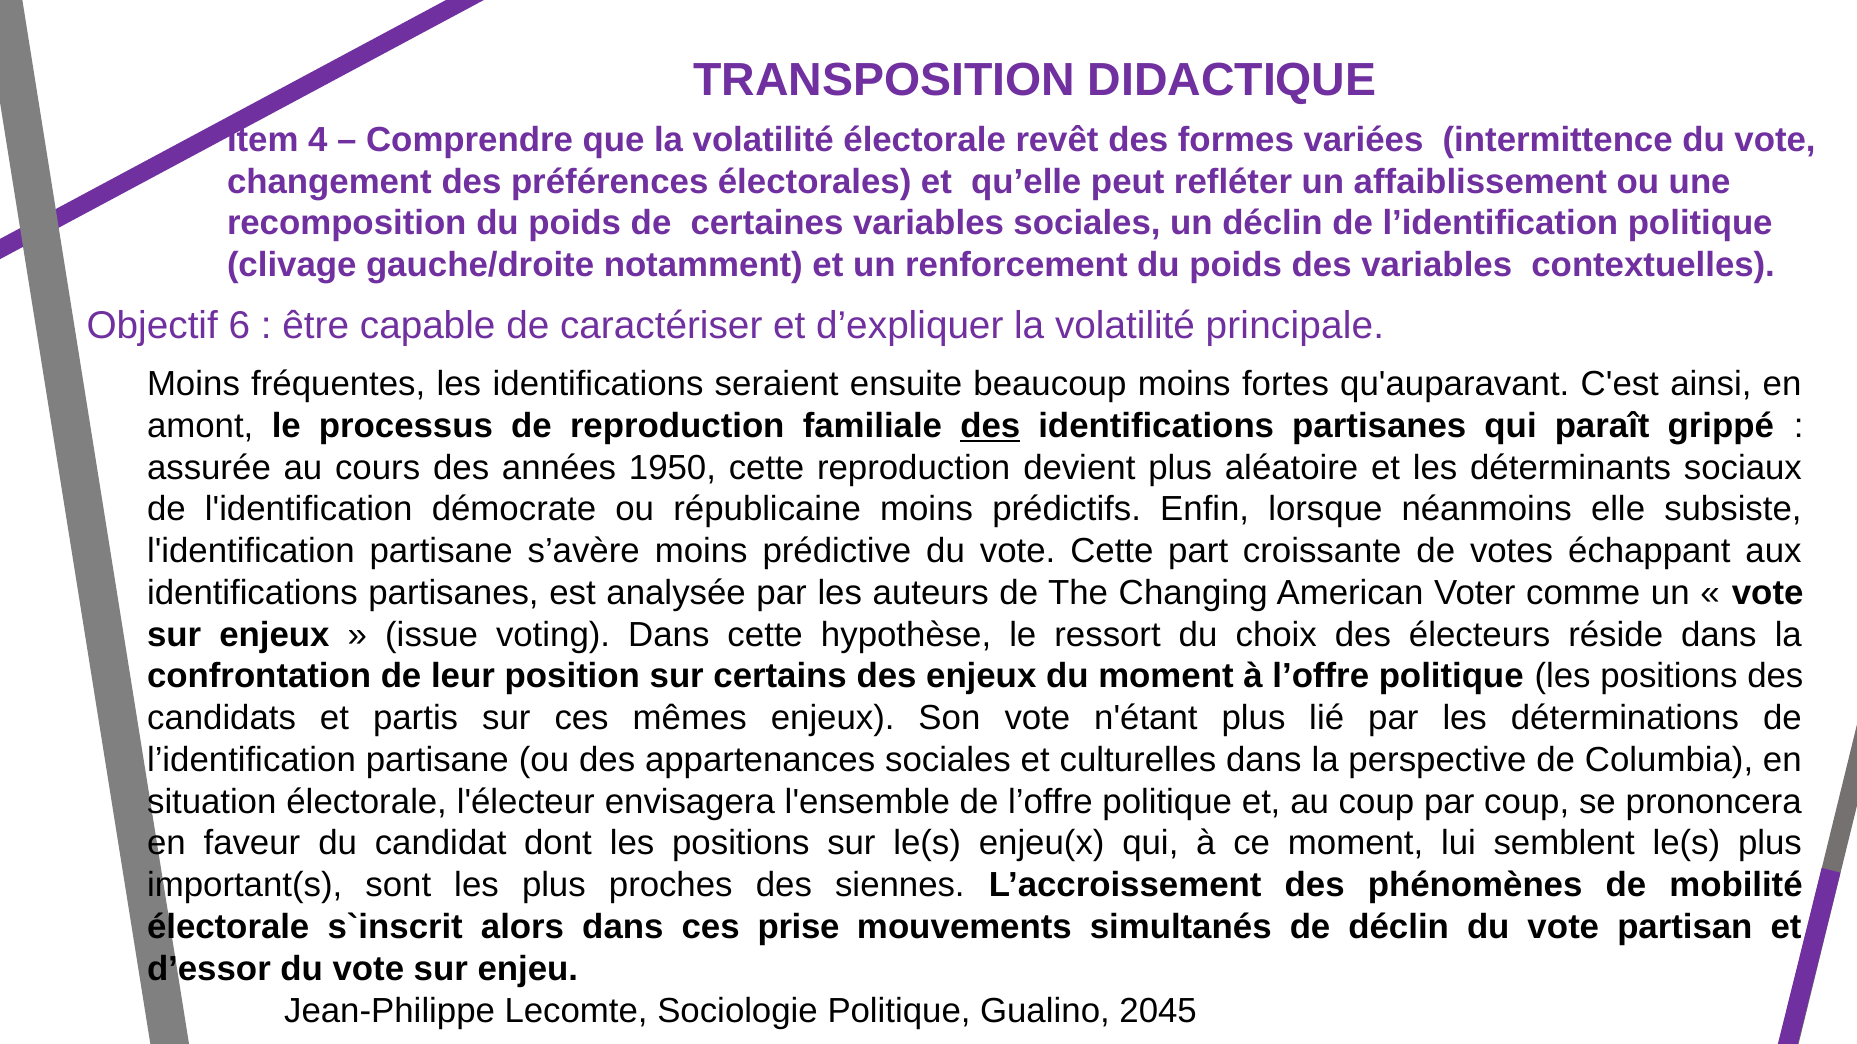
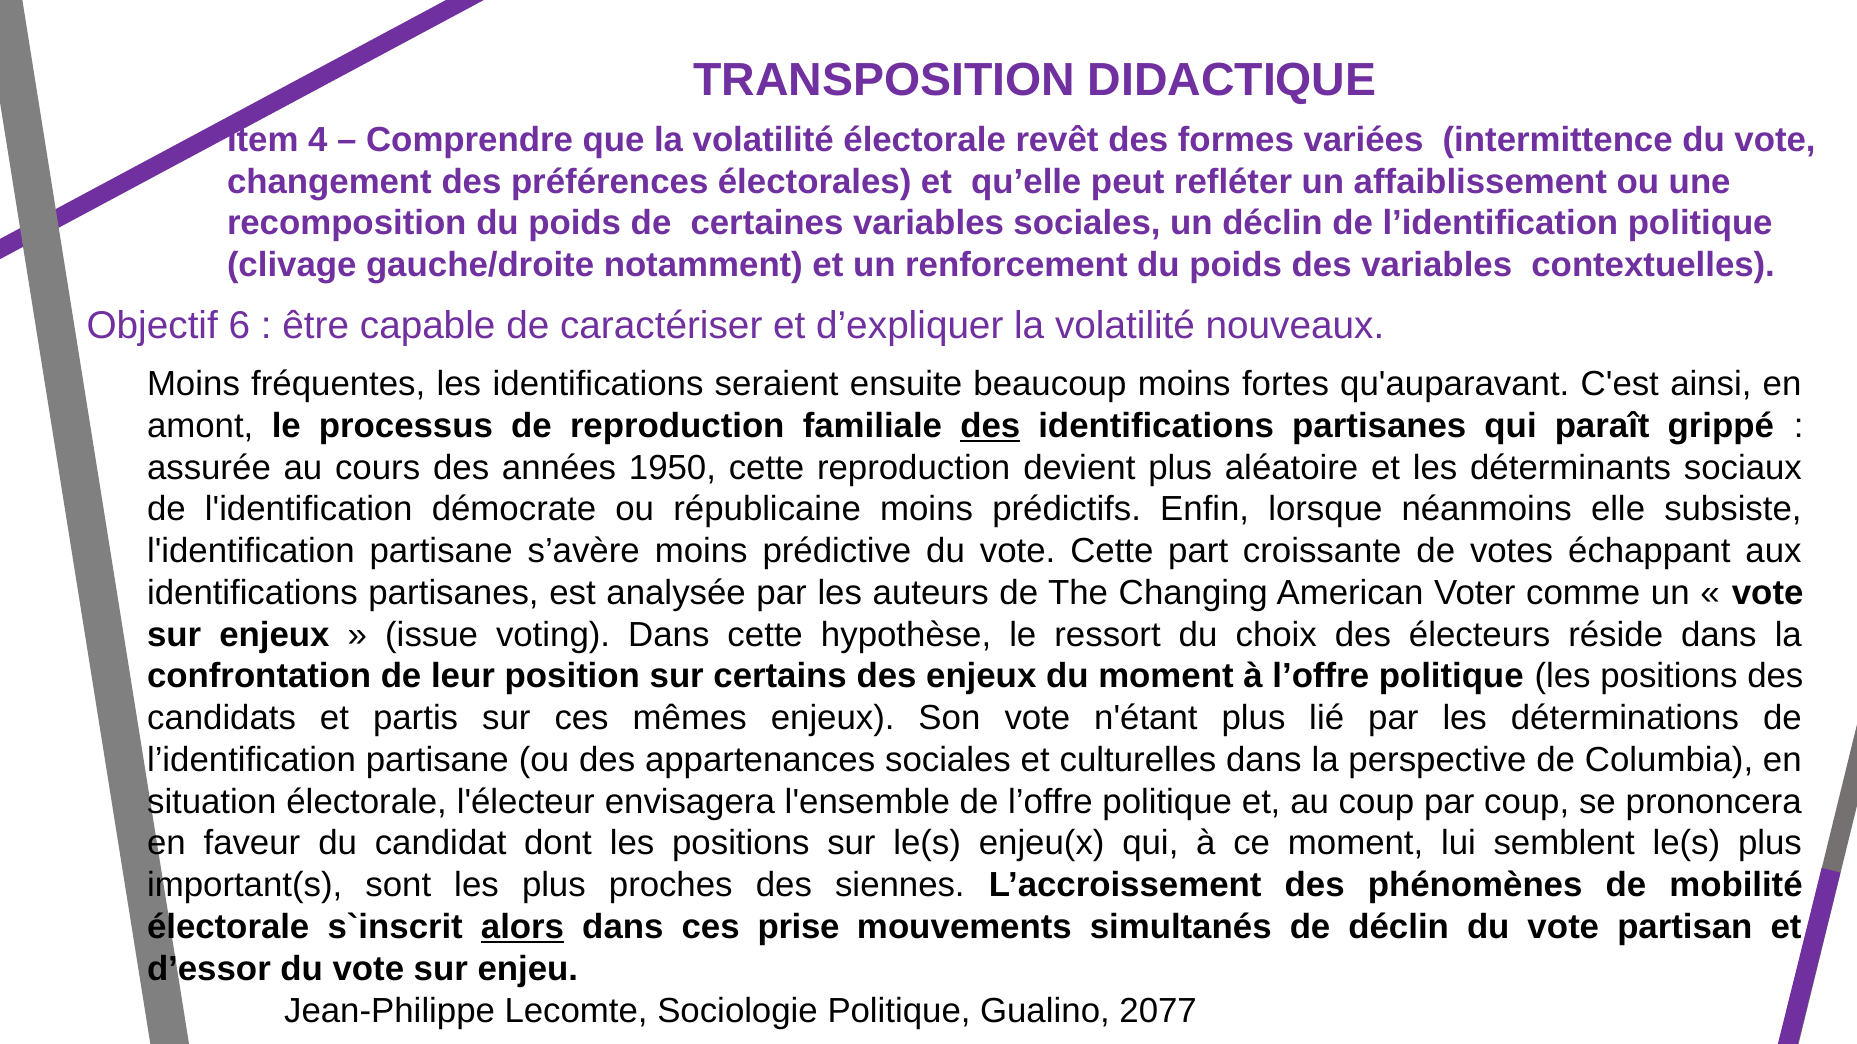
principale: principale -> nouveaux
alors underline: none -> present
2045: 2045 -> 2077
